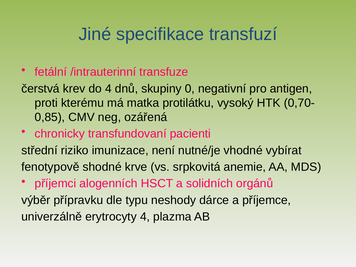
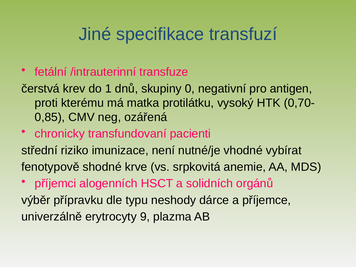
do 4: 4 -> 1
erytrocyty 4: 4 -> 9
